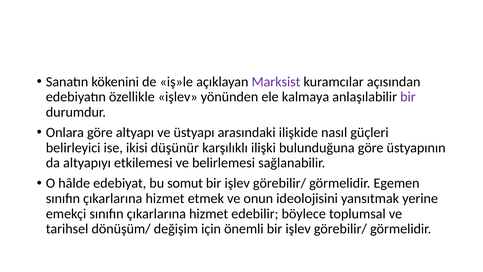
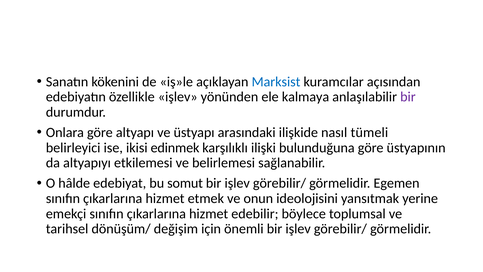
Marksist colour: purple -> blue
güçleri: güçleri -> tümeli
düşünür: düşünür -> edinmek
